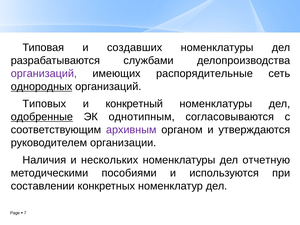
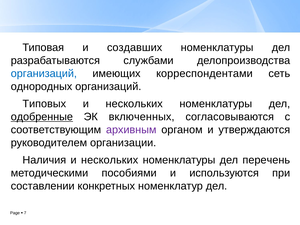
организаций at (44, 74) colour: purple -> blue
распорядительные: распорядительные -> корреспондентами
однородных underline: present -> none
конкретный at (134, 104): конкретный -> нескольких
однотипным: однотипным -> включенных
отчетную: отчетную -> перечень
